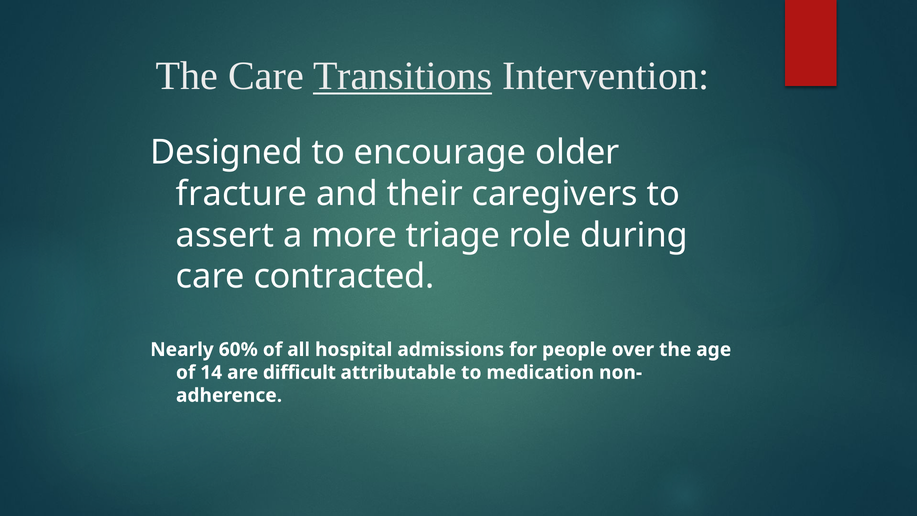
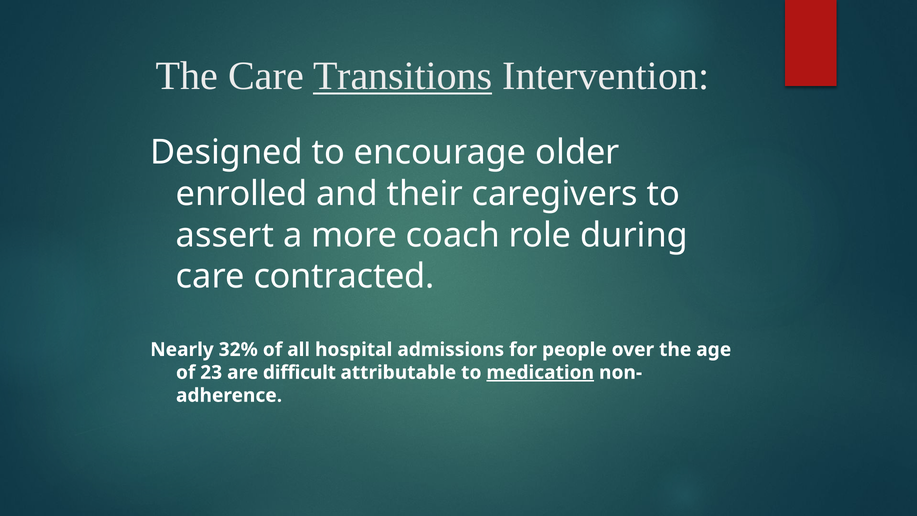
fracture: fracture -> enrolled
triage: triage -> coach
60%: 60% -> 32%
14: 14 -> 23
medication underline: none -> present
